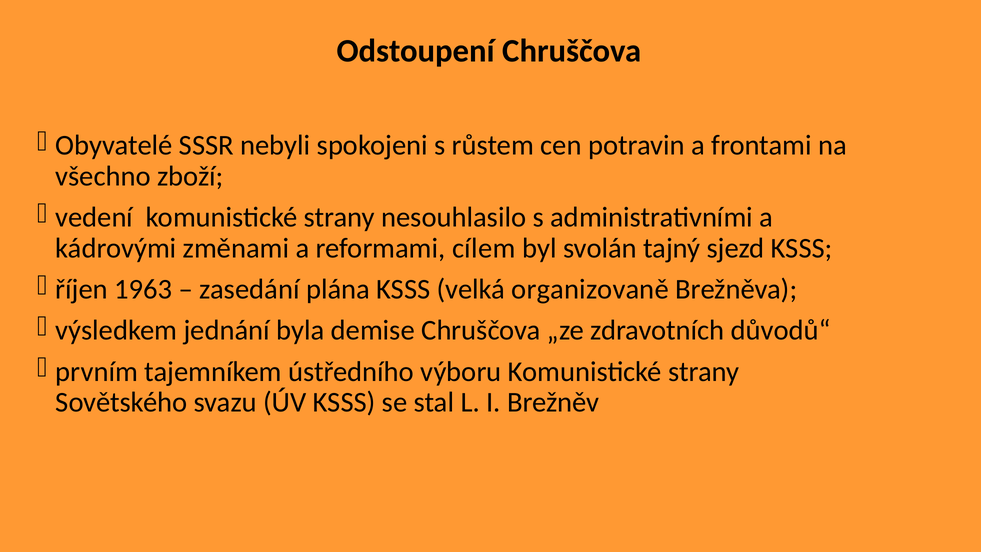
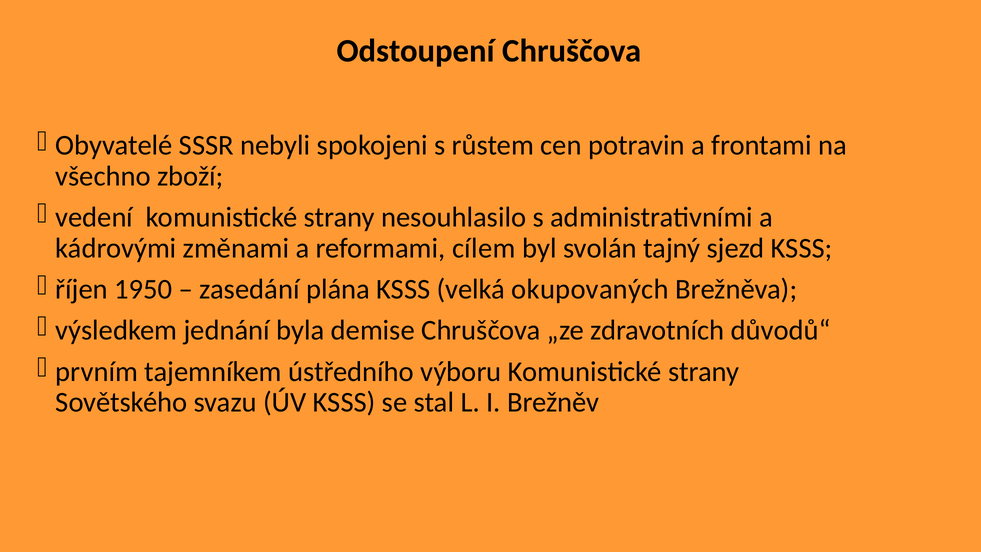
1963: 1963 -> 1950
organizovaně: organizovaně -> okupovaných
